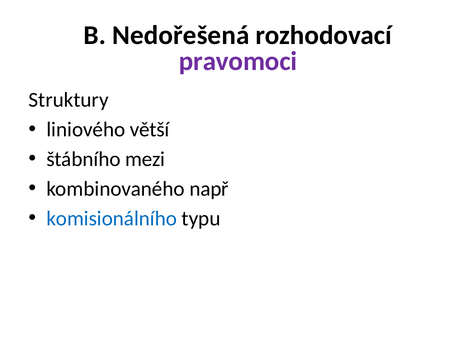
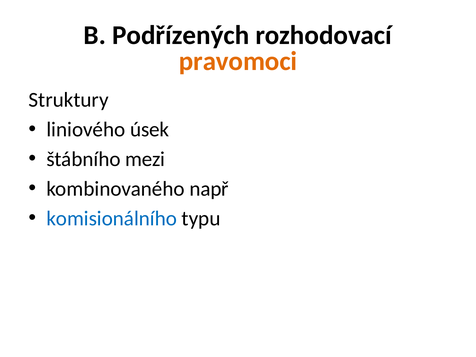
Nedořešená: Nedořešená -> Podřízených
pravomoci colour: purple -> orange
větší: větší -> úsek
